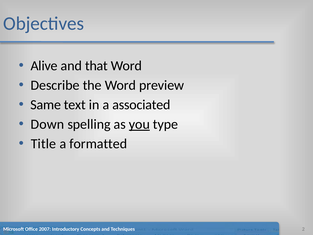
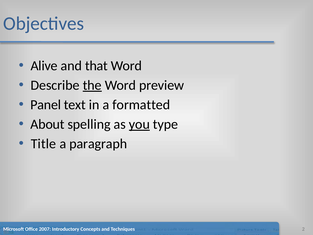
the underline: none -> present
Same: Same -> Panel
associated: associated -> formatted
Down: Down -> About
formatted: formatted -> paragraph
